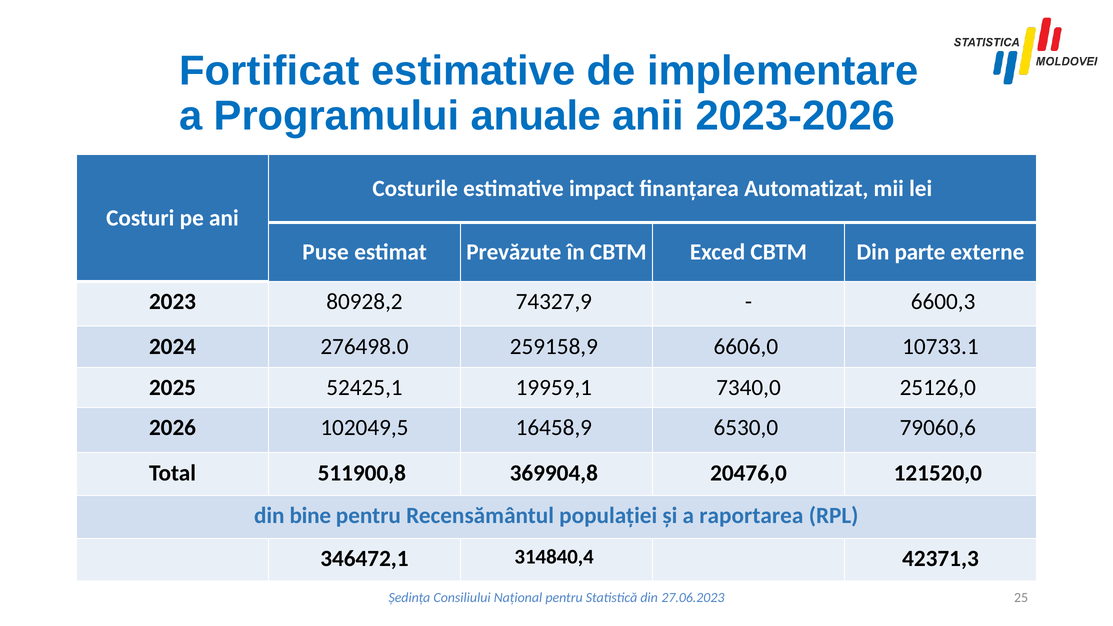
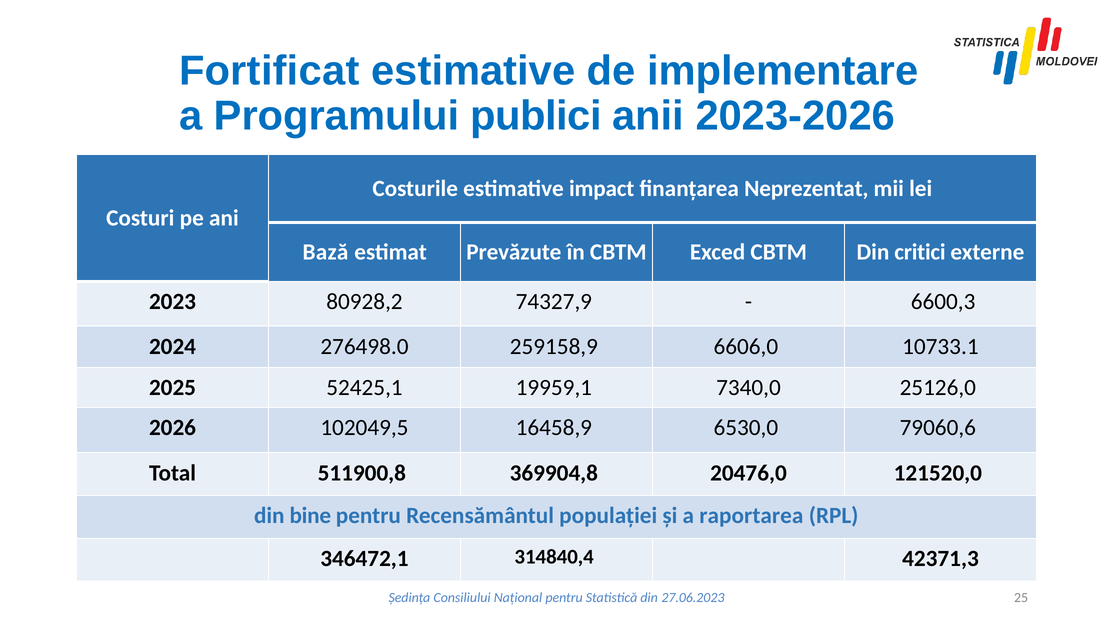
anuale: anuale -> publici
Automatizat: Automatizat -> Neprezentat
Puse: Puse -> Bază
parte: parte -> critici
